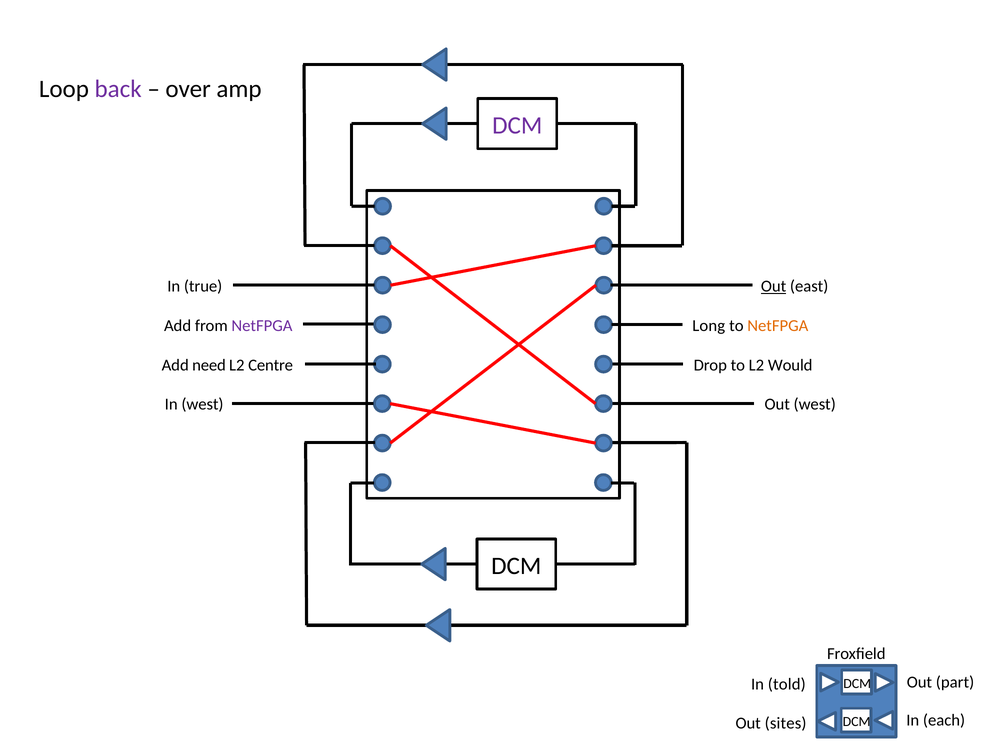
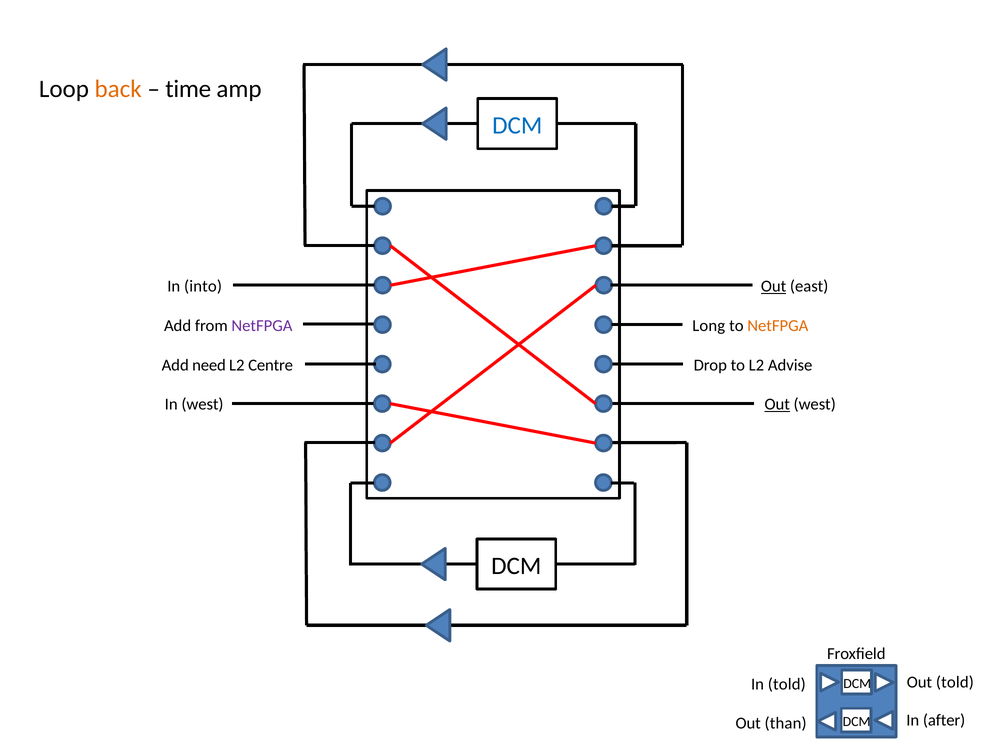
back colour: purple -> orange
over: over -> time
DCM at (517, 125) colour: purple -> blue
true: true -> into
Would: Would -> Advise
Out at (777, 404) underline: none -> present
Out part: part -> told
each: each -> after
sites: sites -> than
